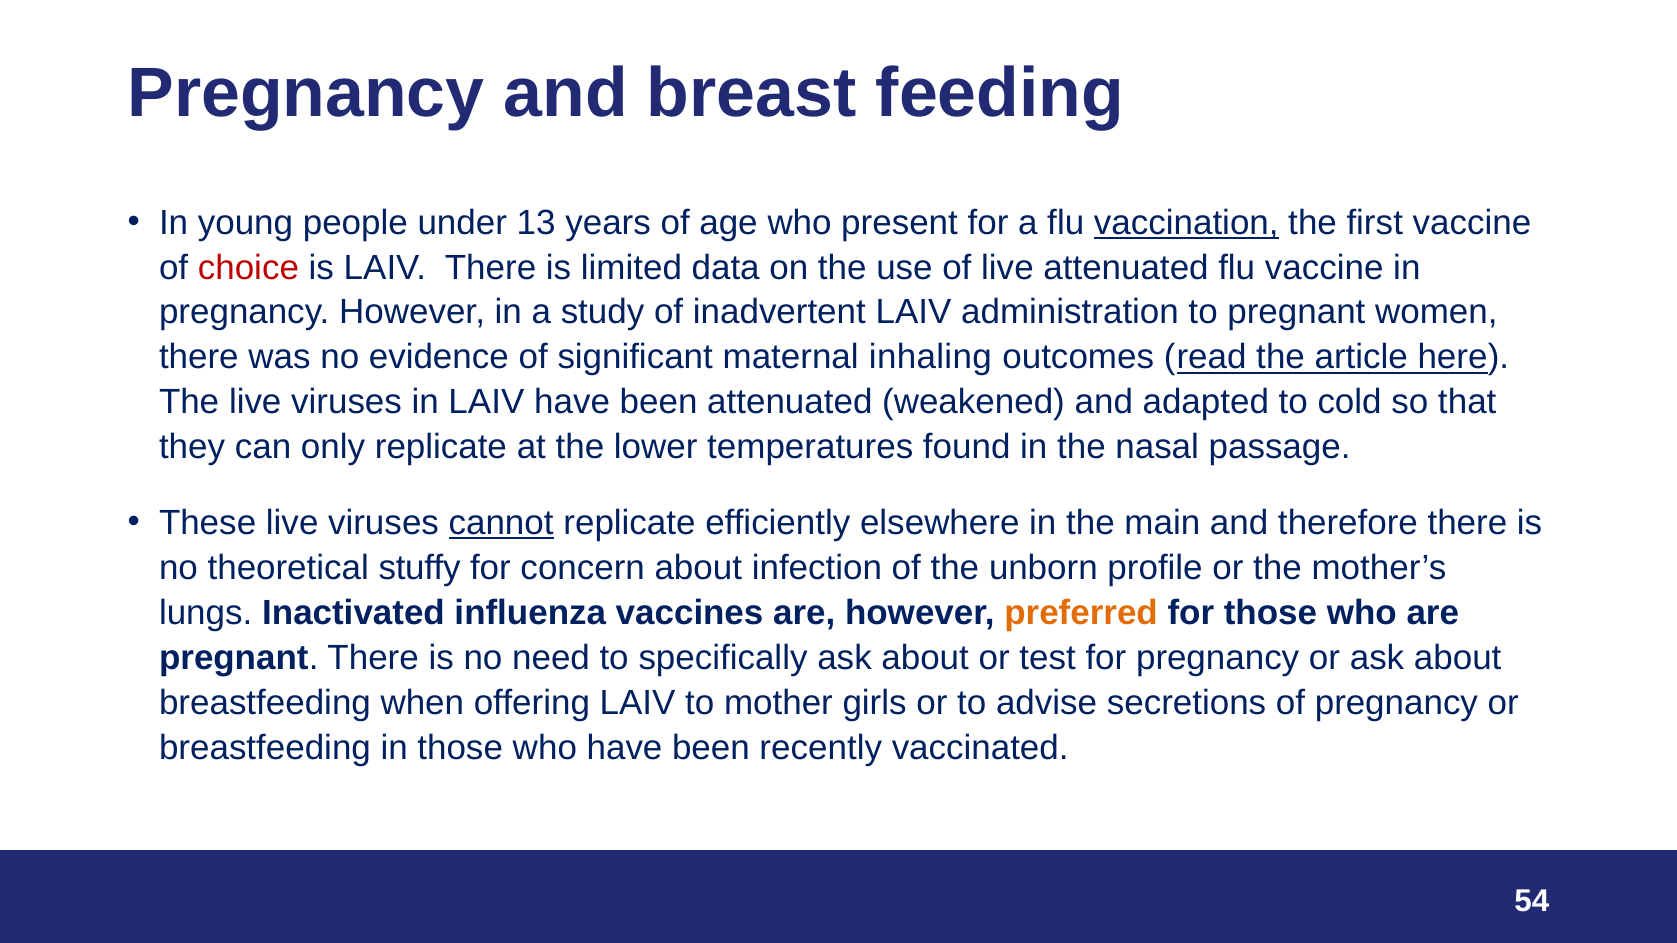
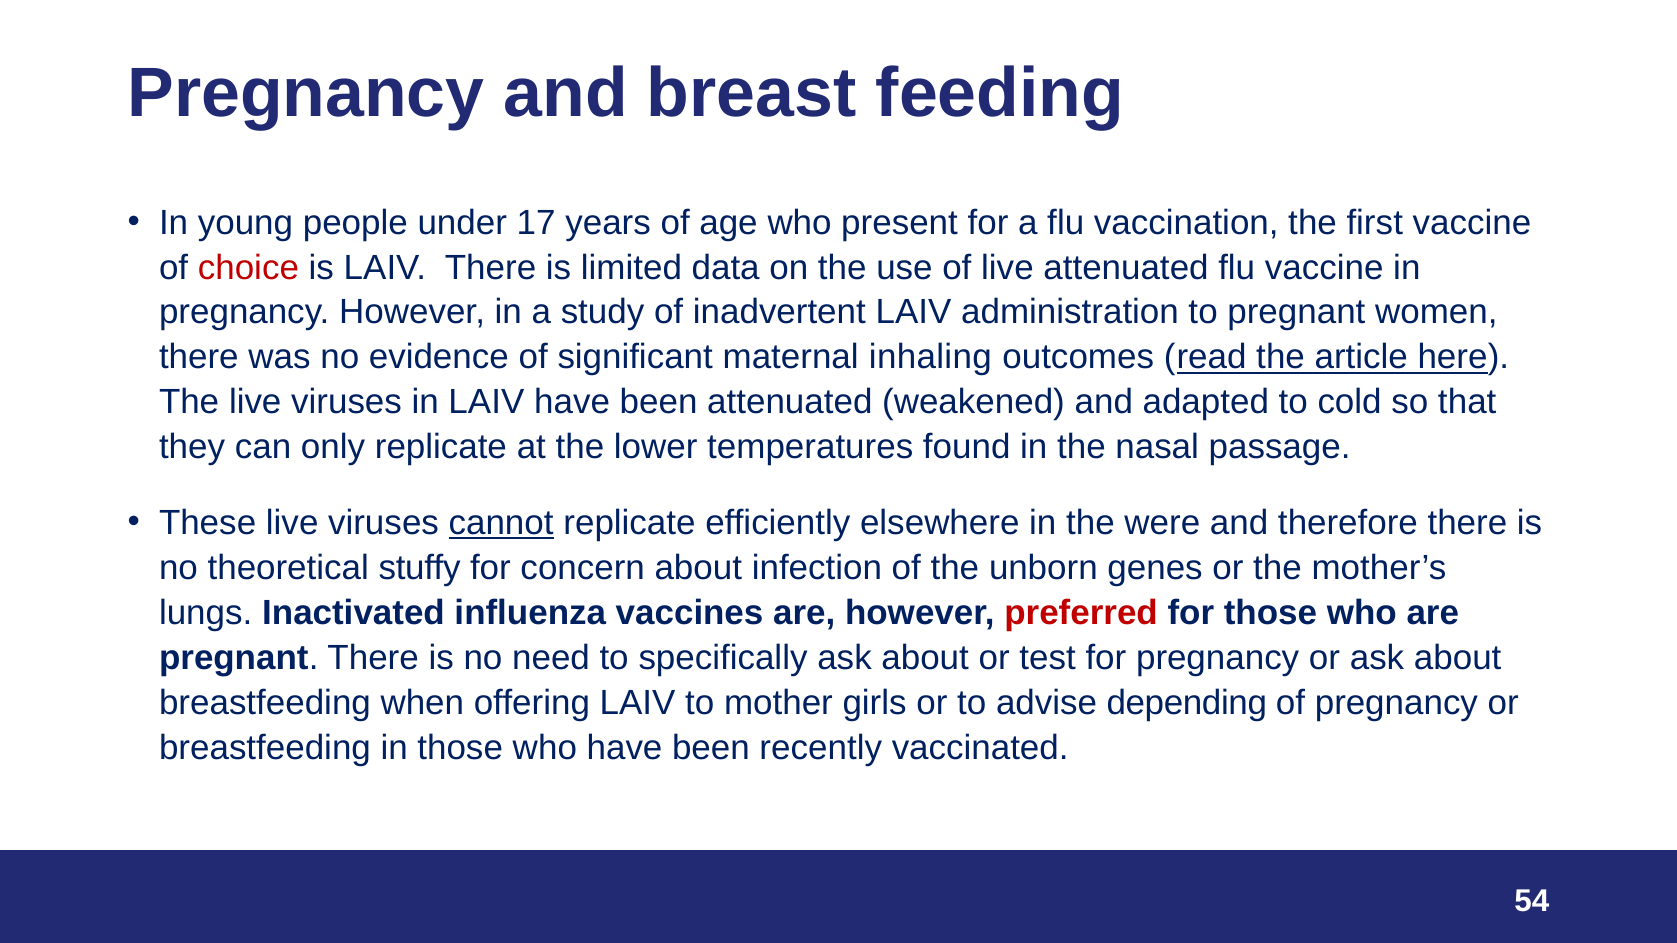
13: 13 -> 17
vaccination underline: present -> none
main: main -> were
profile: profile -> genes
preferred colour: orange -> red
secretions: secretions -> depending
